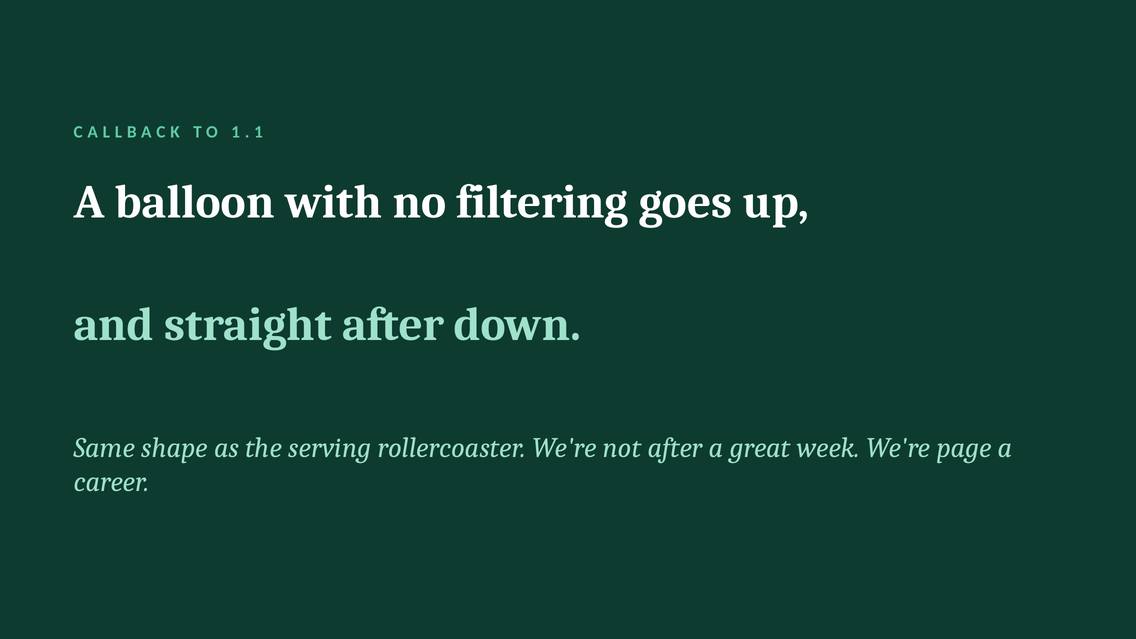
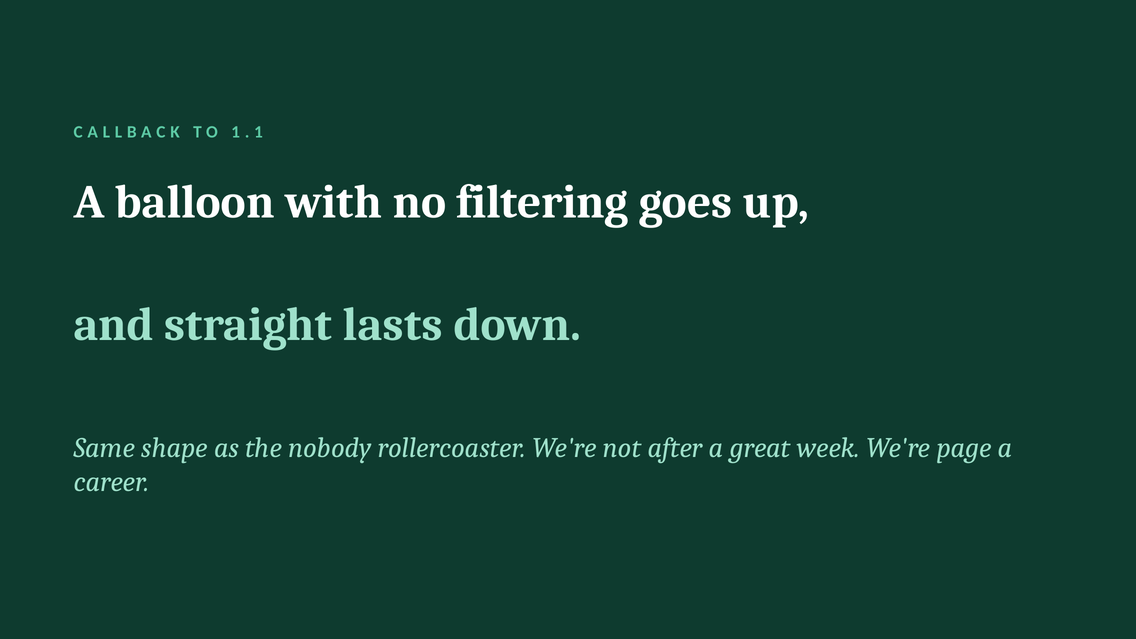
straight after: after -> lasts
serving: serving -> nobody
